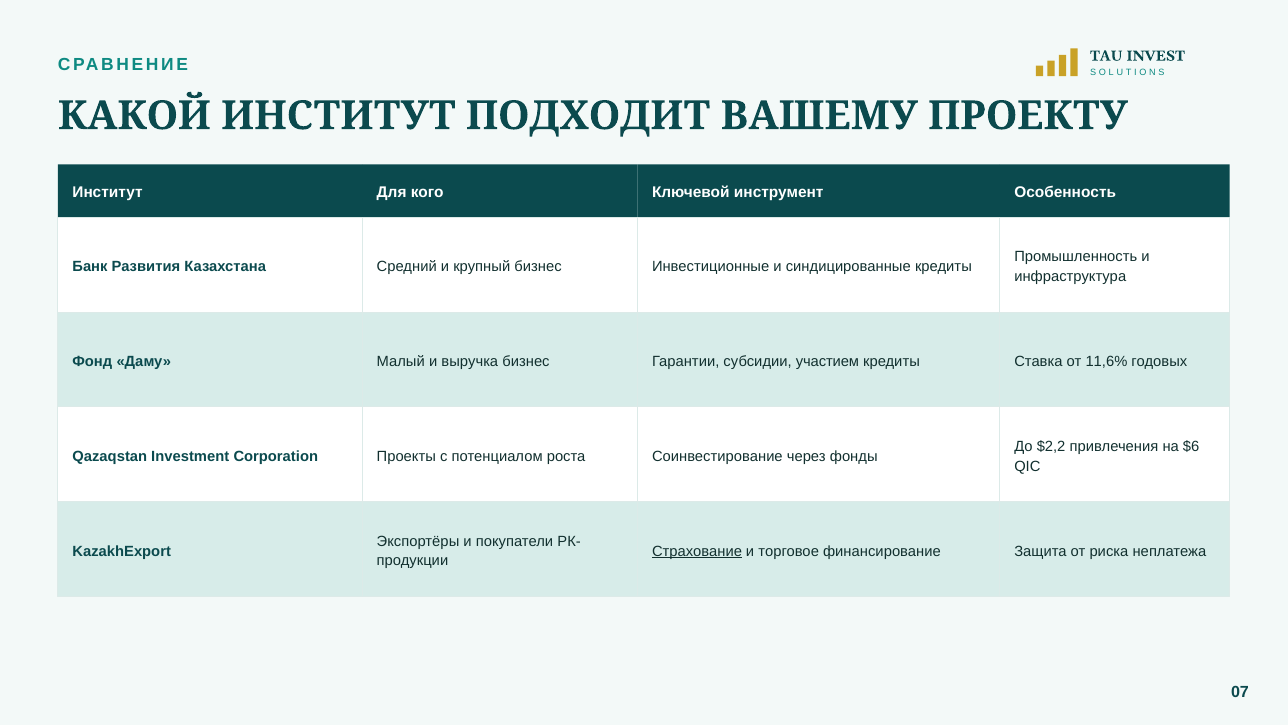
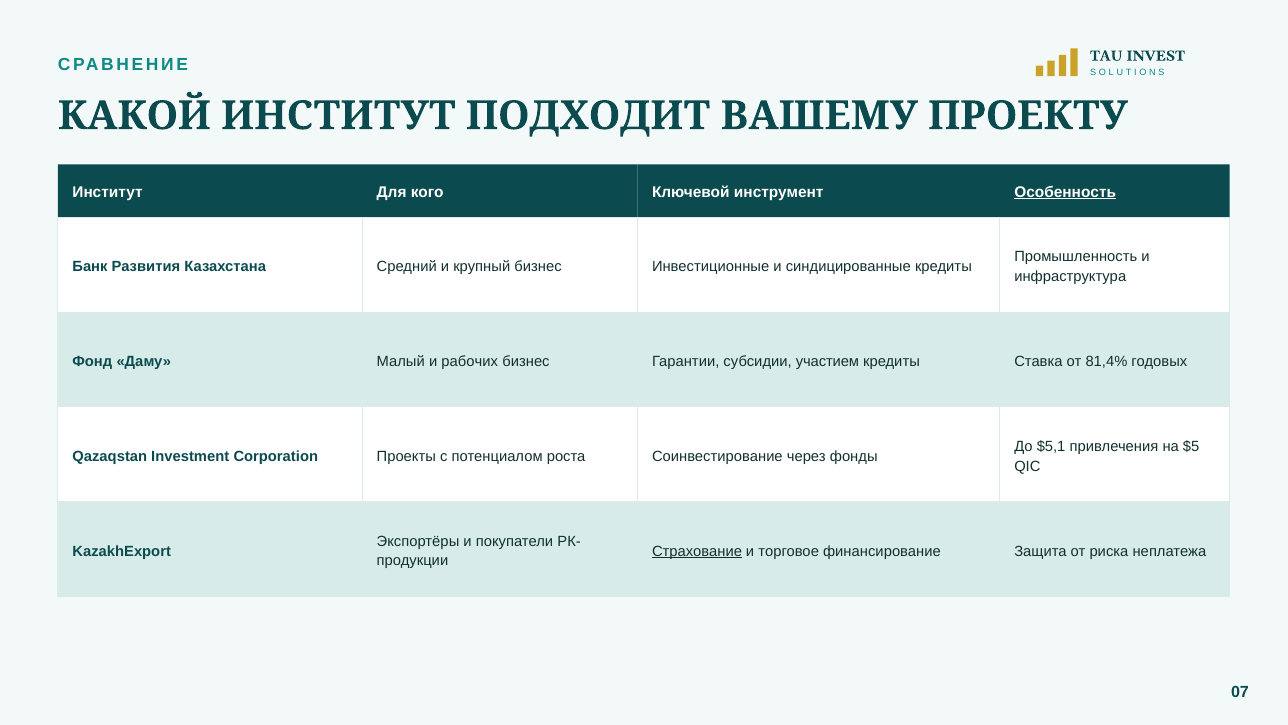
Особенность underline: none -> present
выручка: выручка -> рабочих
11,6%: 11,6% -> 81,4%
$2,2: $2,2 -> $5,1
$6: $6 -> $5
